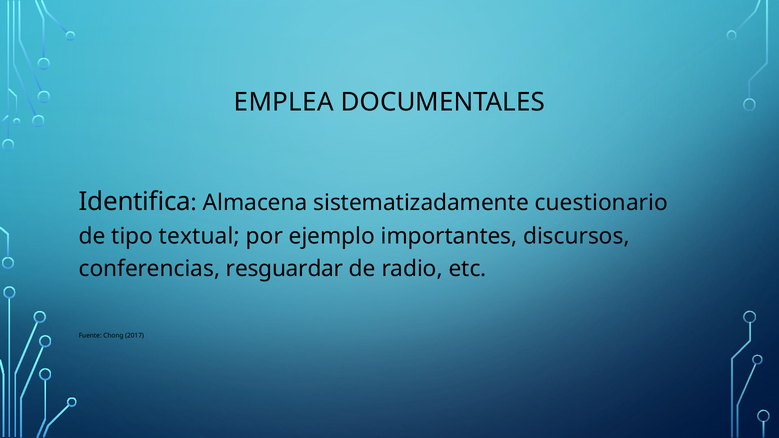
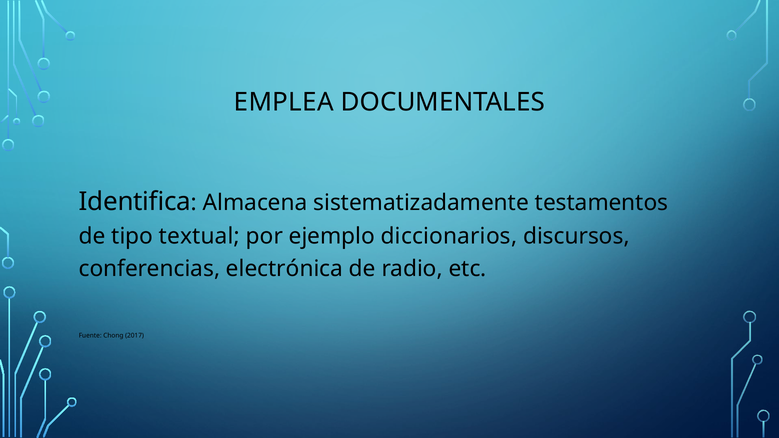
cuestionario: cuestionario -> testamentos
importantes: importantes -> diccionarios
resguardar: resguardar -> electrónica
